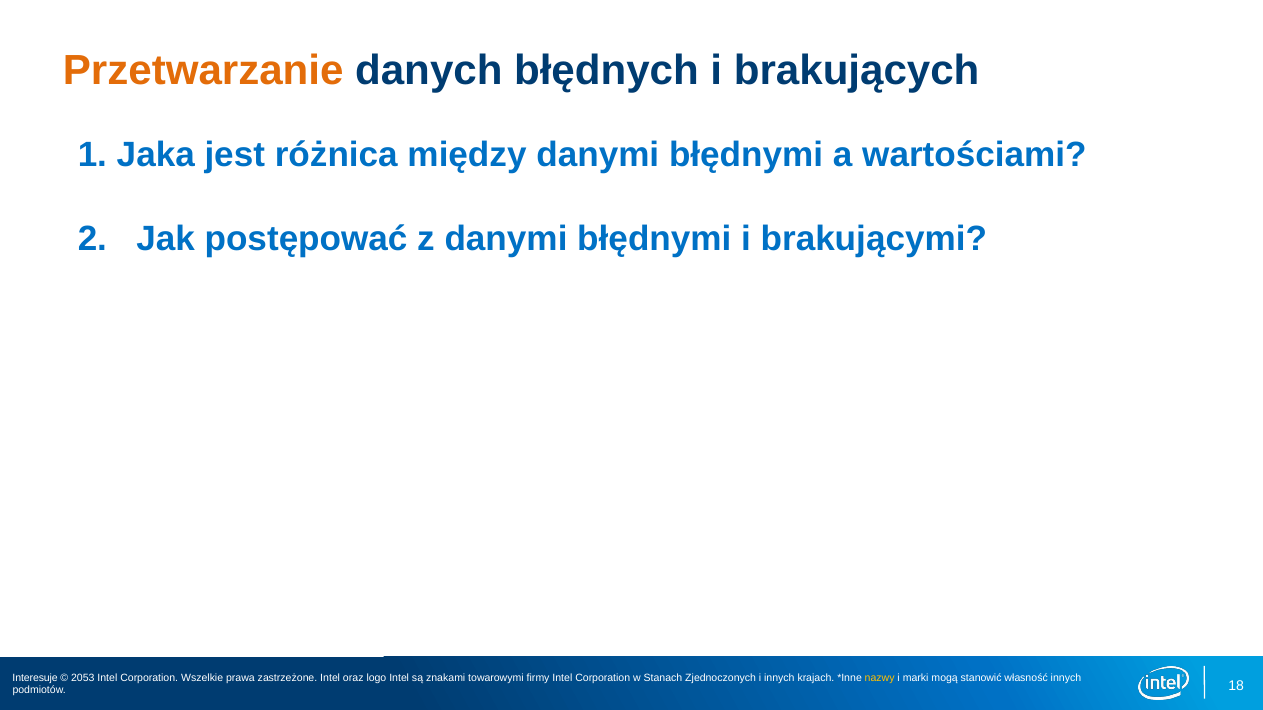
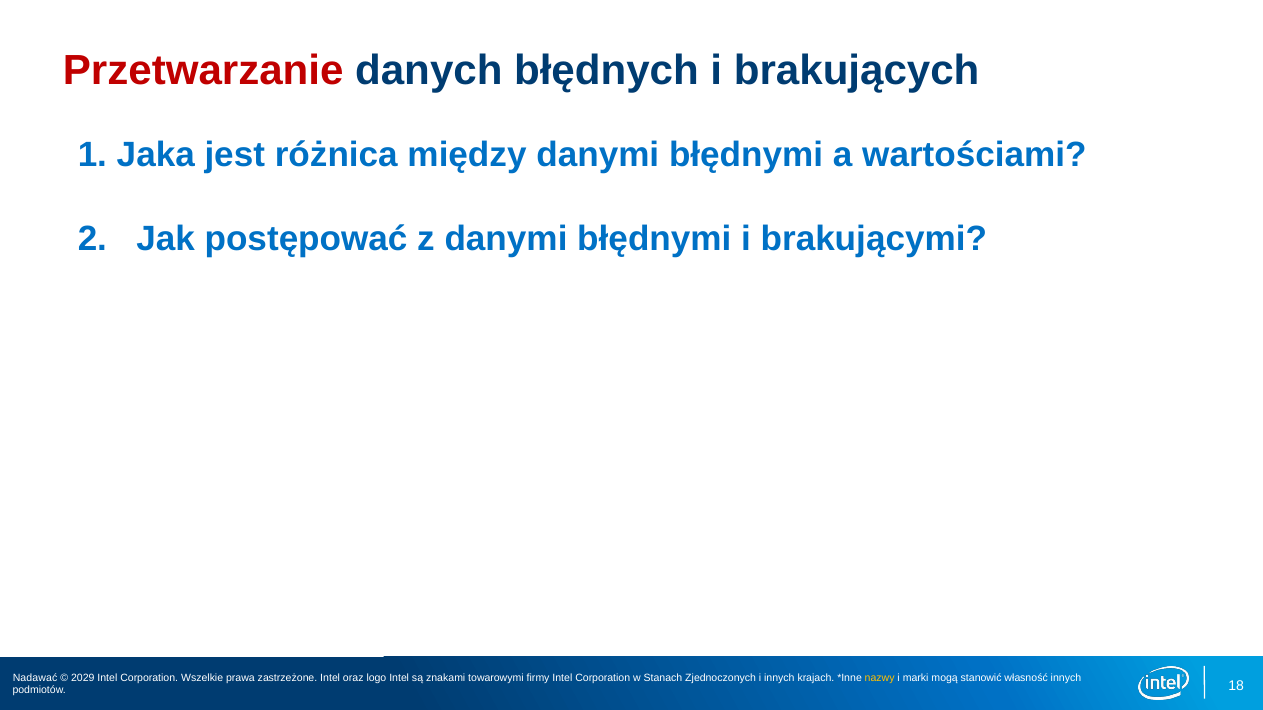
Przetwarzanie colour: orange -> red
Interesuje: Interesuje -> Nadawać
2053: 2053 -> 2029
